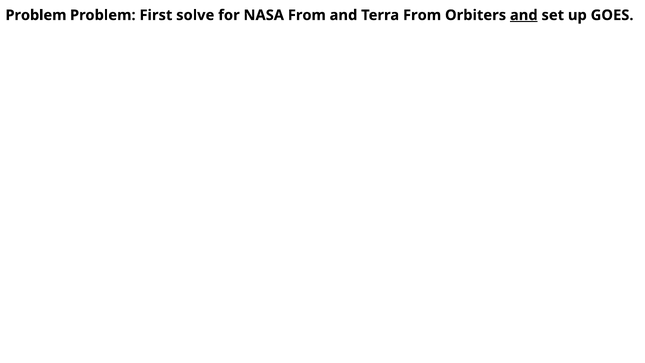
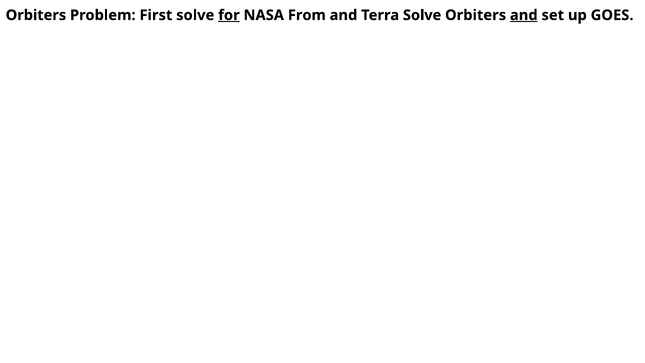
Problem at (36, 15): Problem -> Orbiters
for underline: none -> present
Terra From: From -> Solve
